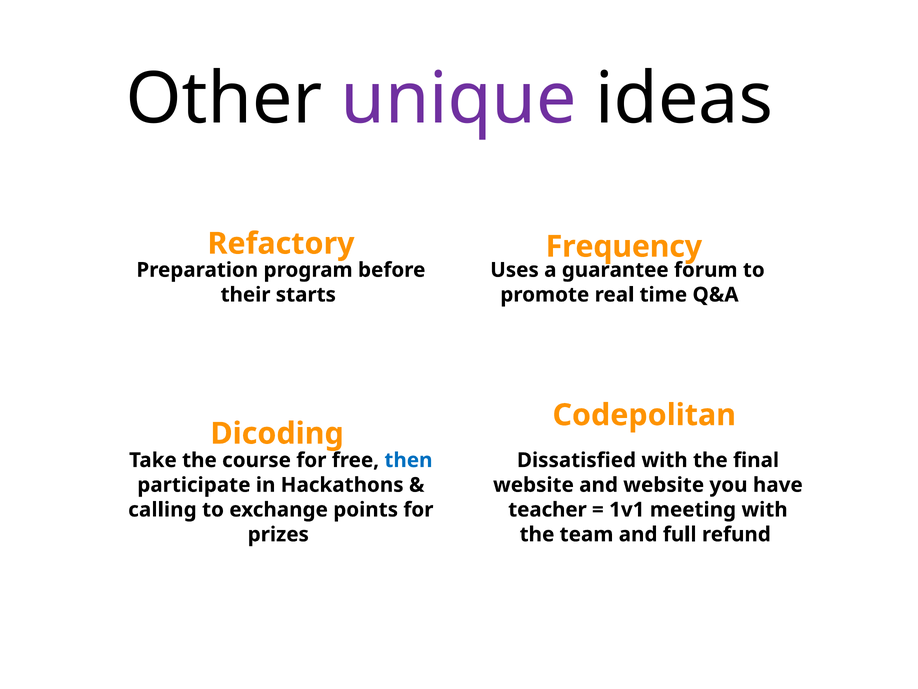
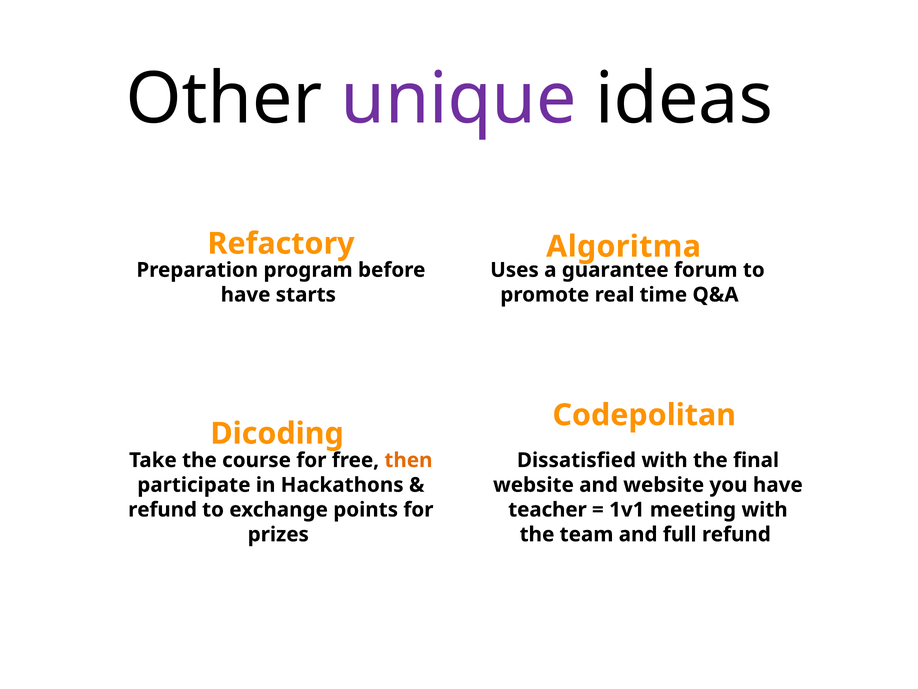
Frequency: Frequency -> Algoritma
their at (246, 295): their -> have
then colour: blue -> orange
calling at (162, 509): calling -> refund
